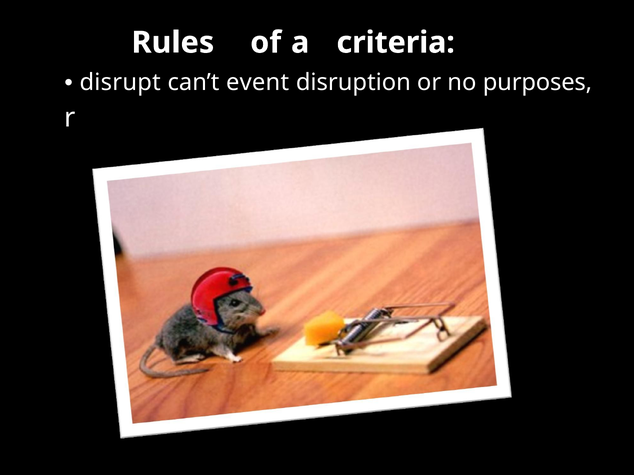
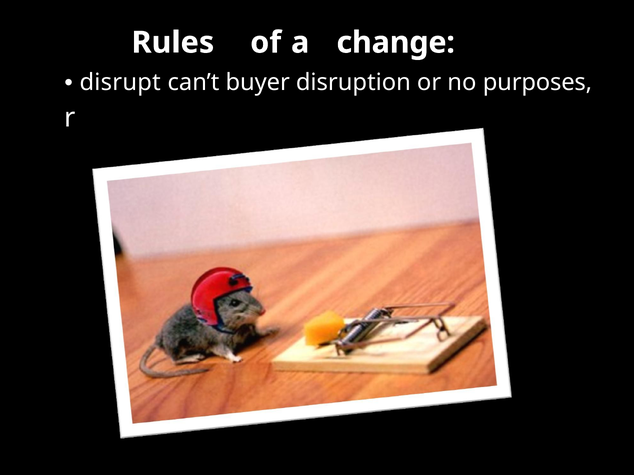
criteria: criteria -> change
event: event -> buyer
